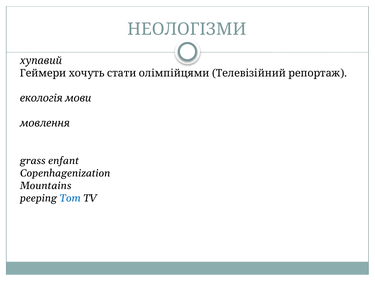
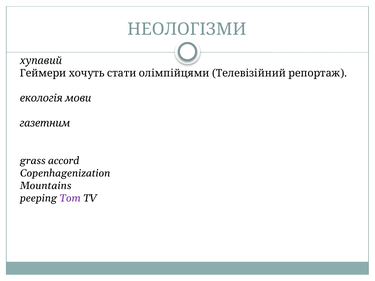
мовлення: мовлення -> газетним
enfant: enfant -> accord
Tom colour: blue -> purple
